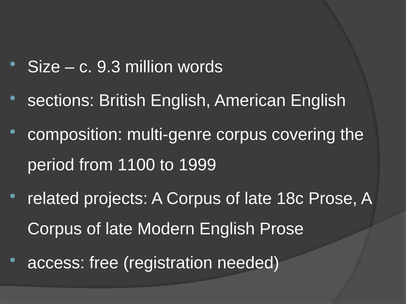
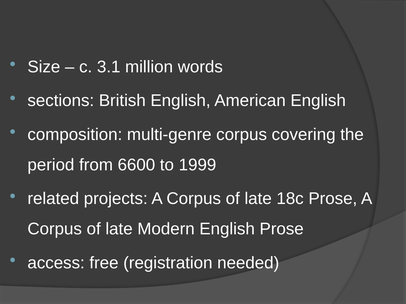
9.3: 9.3 -> 3.1
1100: 1100 -> 6600
